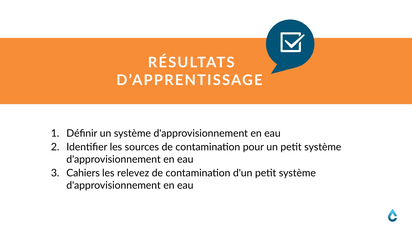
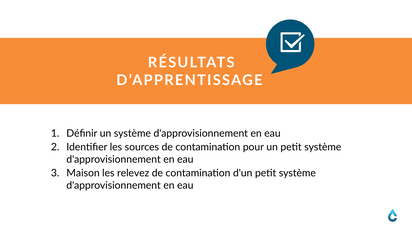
Cahiers: Cahiers -> Maison
